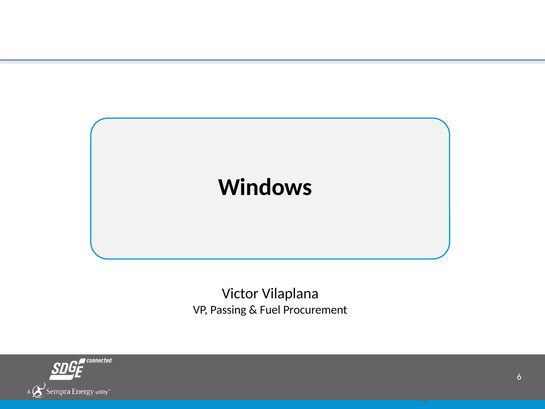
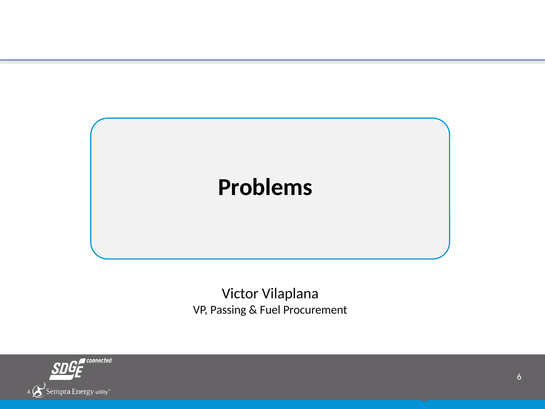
Windows: Windows -> Problems
